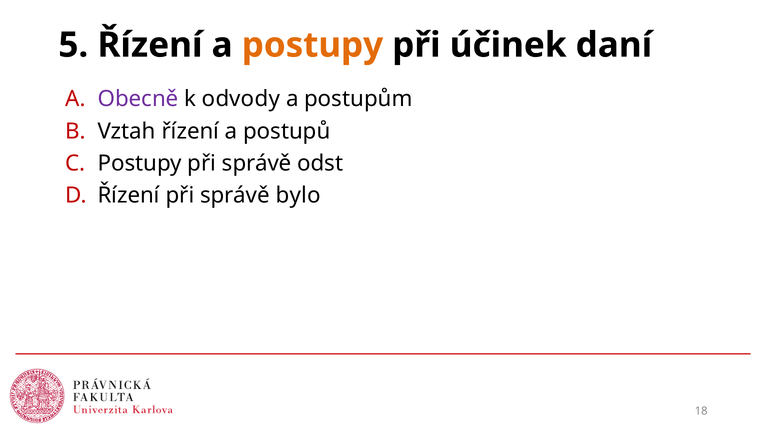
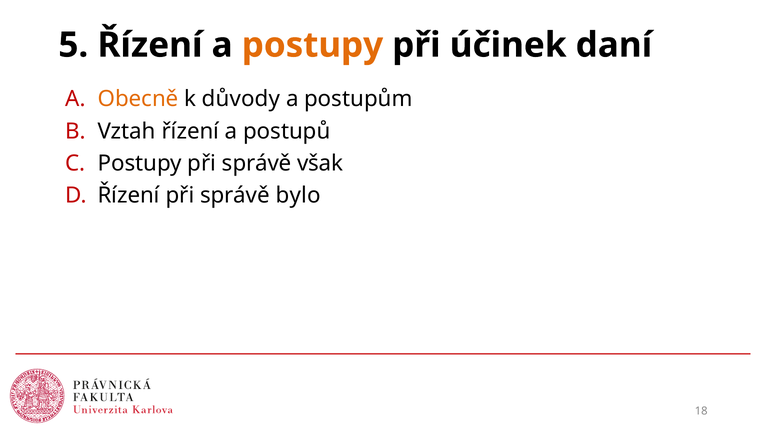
Obecně colour: purple -> orange
odvody: odvody -> důvody
odst: odst -> však
